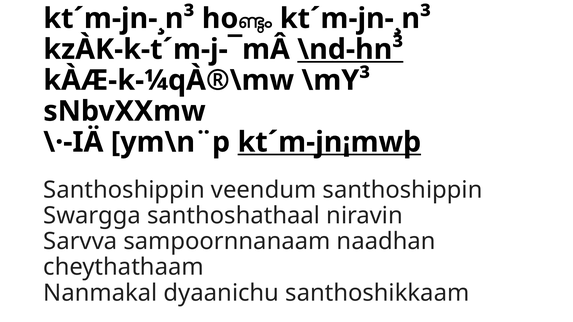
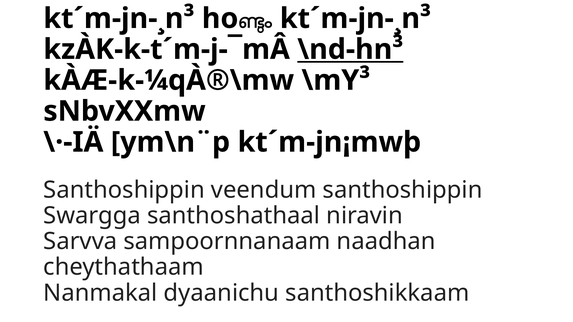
kt´m-jn¡mwþ underline: present -> none
